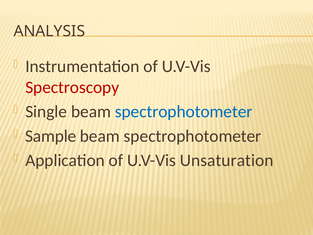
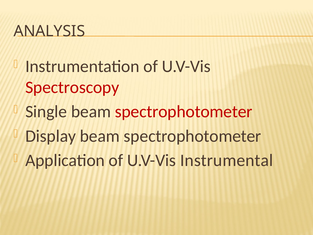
spectrophotometer at (184, 112) colour: blue -> red
Sample: Sample -> Display
Unsaturation: Unsaturation -> Instrumental
